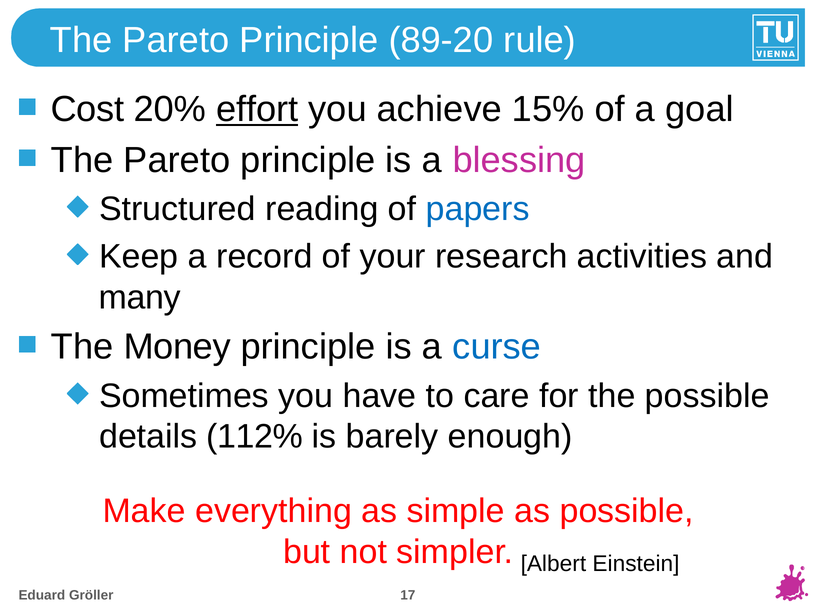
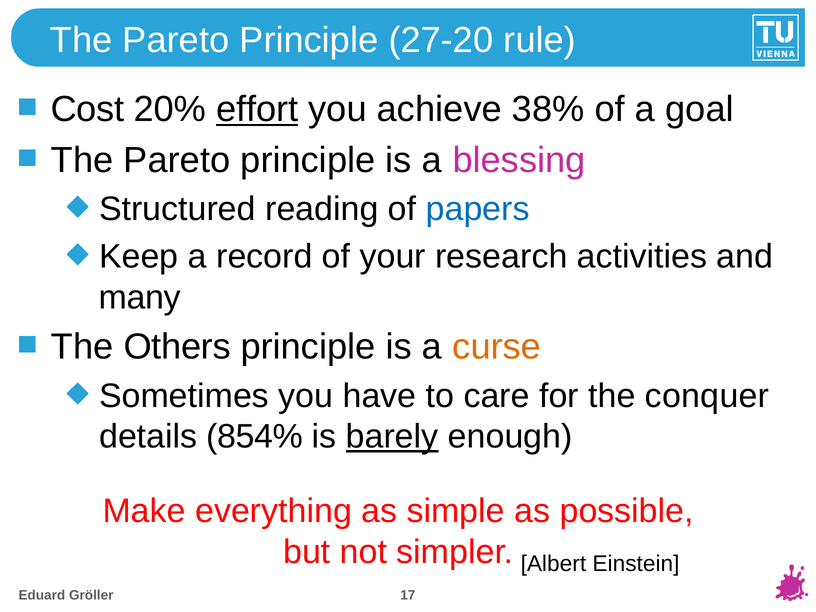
89-20: 89-20 -> 27-20
15%: 15% -> 38%
Money: Money -> Others
curse colour: blue -> orange
the possible: possible -> conquer
112%: 112% -> 854%
barely underline: none -> present
